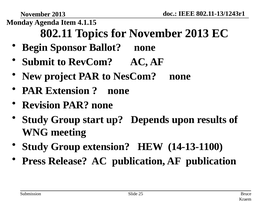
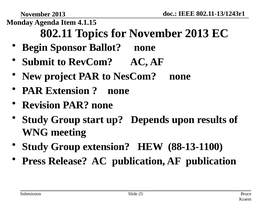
14-13-1100: 14-13-1100 -> 88-13-1100
